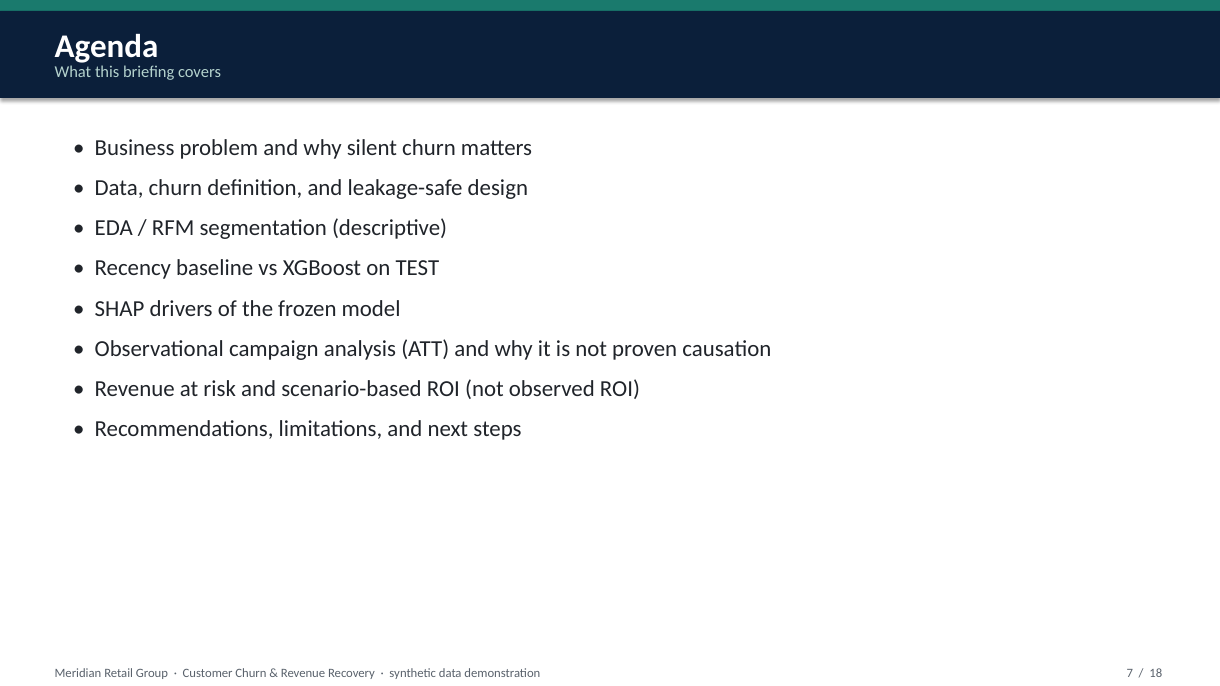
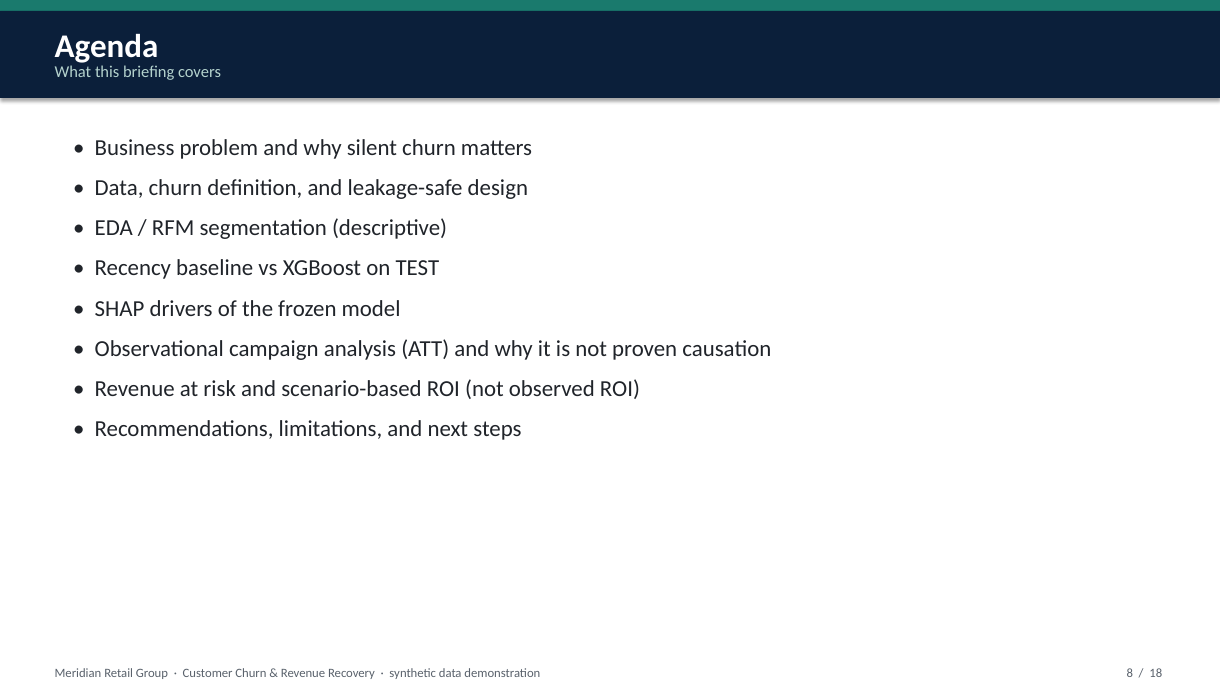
7: 7 -> 8
